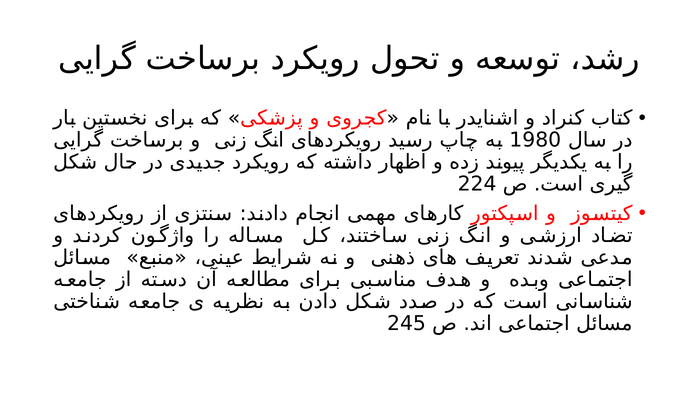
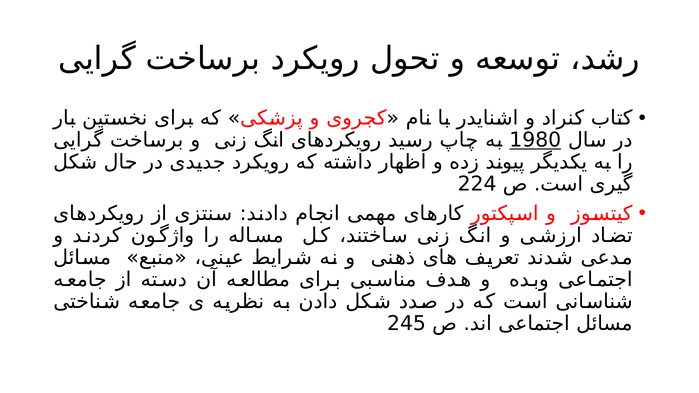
1980 underline: none -> present
